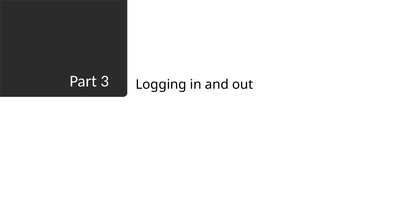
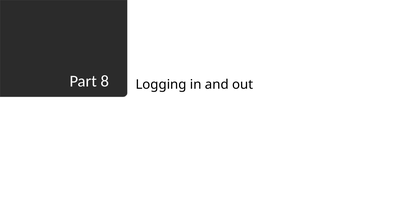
3: 3 -> 8
